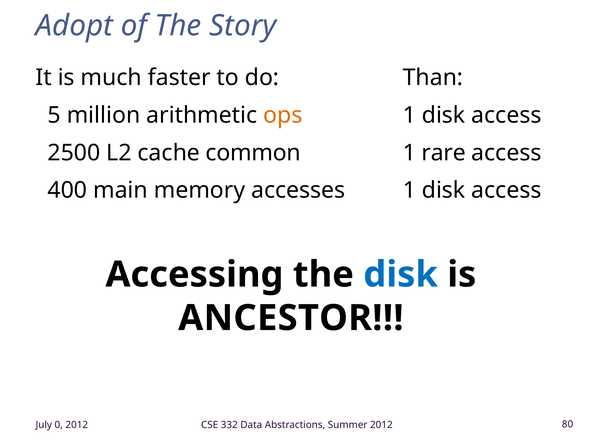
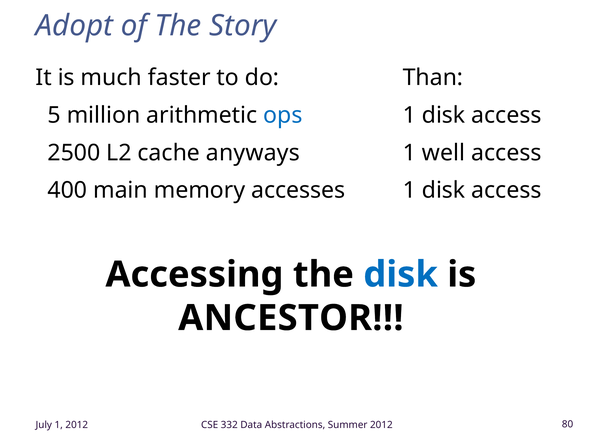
ops colour: orange -> blue
common: common -> anyways
rare: rare -> well
July 0: 0 -> 1
